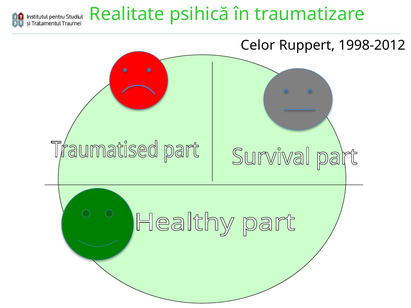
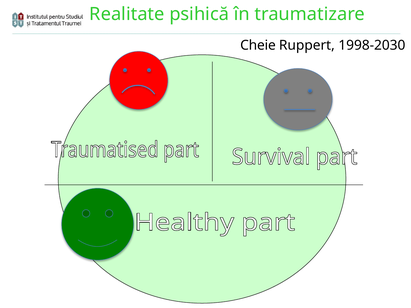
Celor: Celor -> Cheie
1998-2012: 1998-2012 -> 1998-2030
